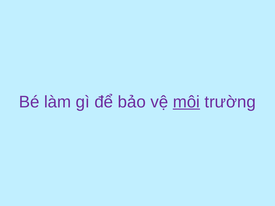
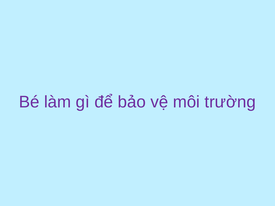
môi underline: present -> none
